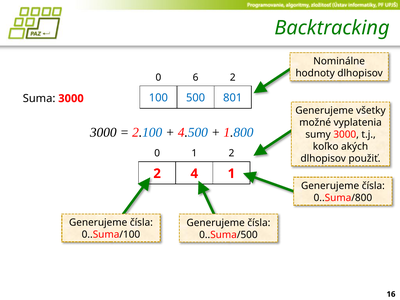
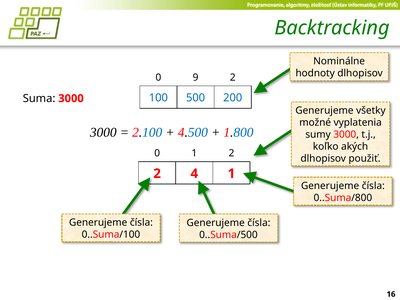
6: 6 -> 9
801: 801 -> 200
